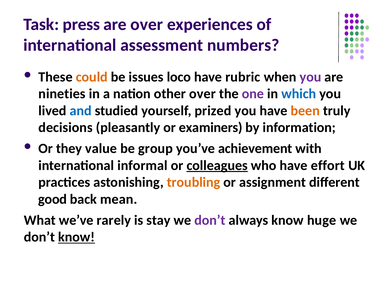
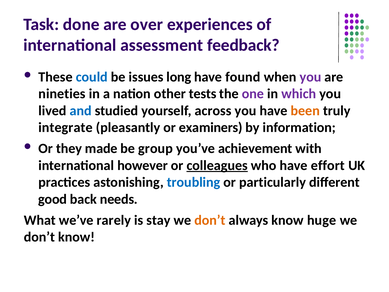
press: press -> done
numbers: numbers -> feedback
could colour: orange -> blue
loco: loco -> long
rubric: rubric -> found
other over: over -> tests
which colour: blue -> purple
prized: prized -> across
decisions: decisions -> integrate
value: value -> made
informal: informal -> however
troubling colour: orange -> blue
assignment: assignment -> particularly
mean: mean -> needs
don’t at (210, 220) colour: purple -> orange
know at (77, 237) underline: present -> none
